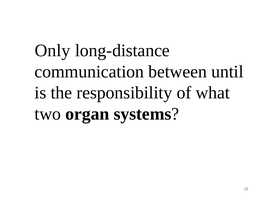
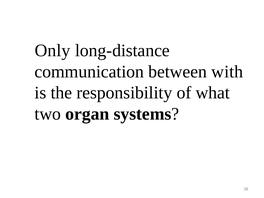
until: until -> with
